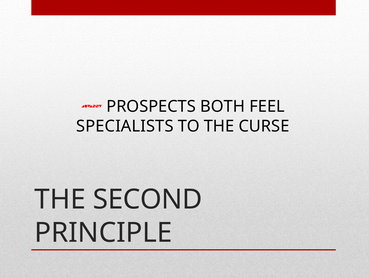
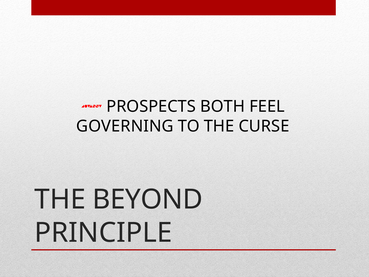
SPECIALISTS: SPECIALISTS -> GOVERNING
SECOND: SECOND -> BEYOND
